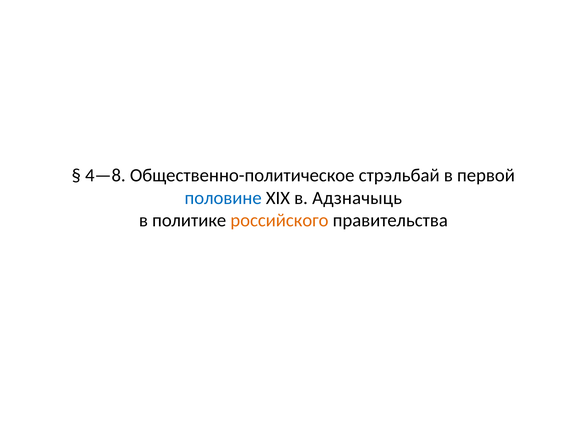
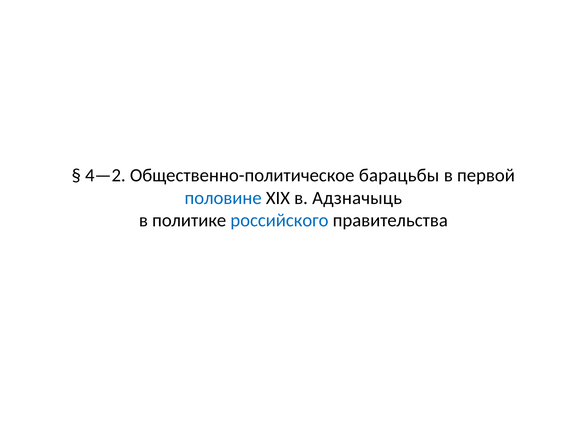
4—8: 4—8 -> 4—2
стрэльбай: стрэльбай -> барацьбы
российского colour: orange -> blue
